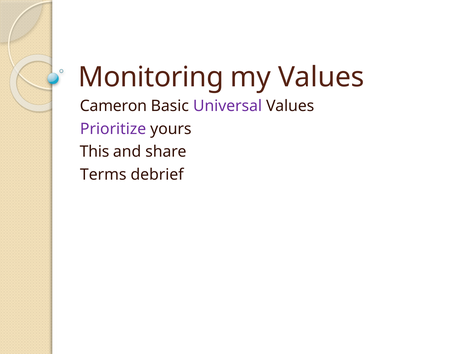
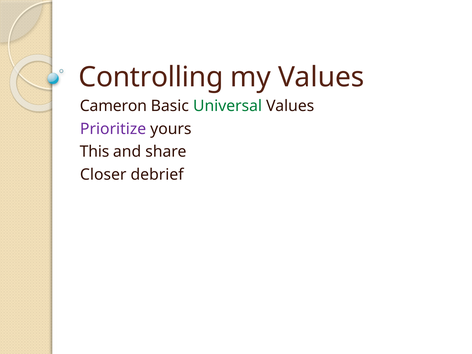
Monitoring: Monitoring -> Controlling
Universal colour: purple -> green
Terms: Terms -> Closer
